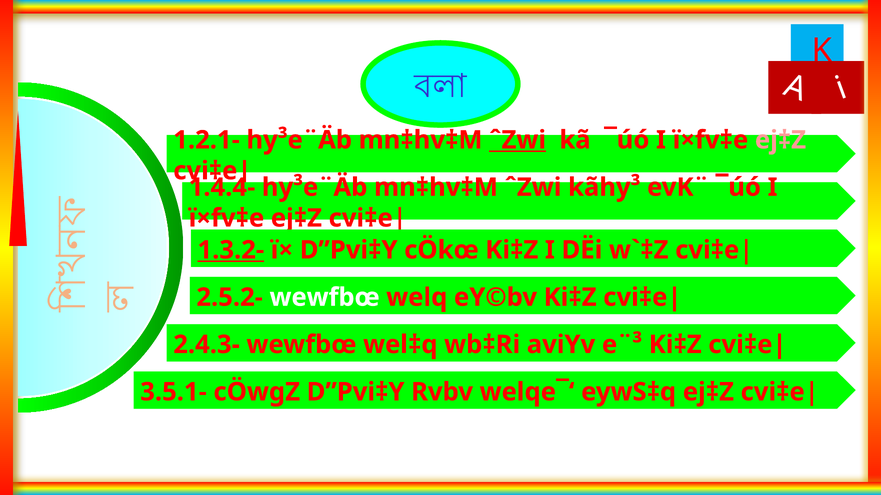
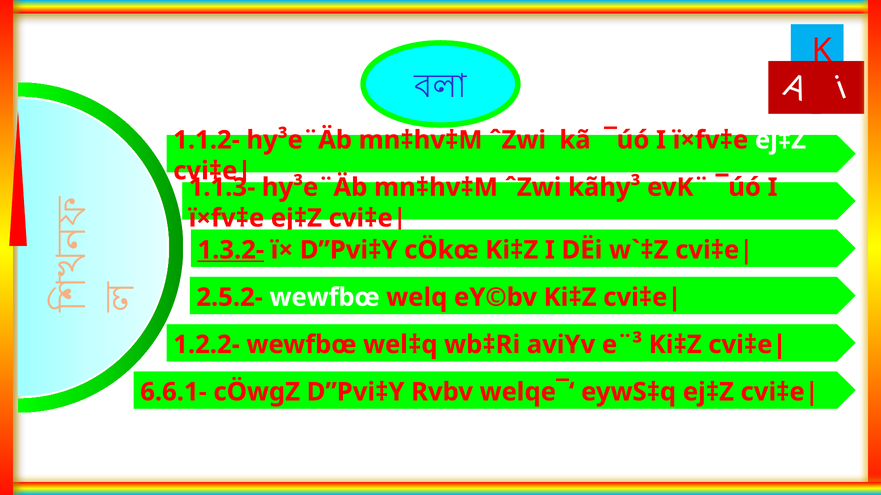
1.2.1-: 1.2.1- -> 1.1.2-
ˆZwi at (518, 140) underline: present -> none
ej‡Z at (780, 140) colour: pink -> white
1.4.4-: 1.4.4- -> 1.1.3-
2.4.3-: 2.4.3- -> 1.2.2-
3.5.1-: 3.5.1- -> 6.6.1-
